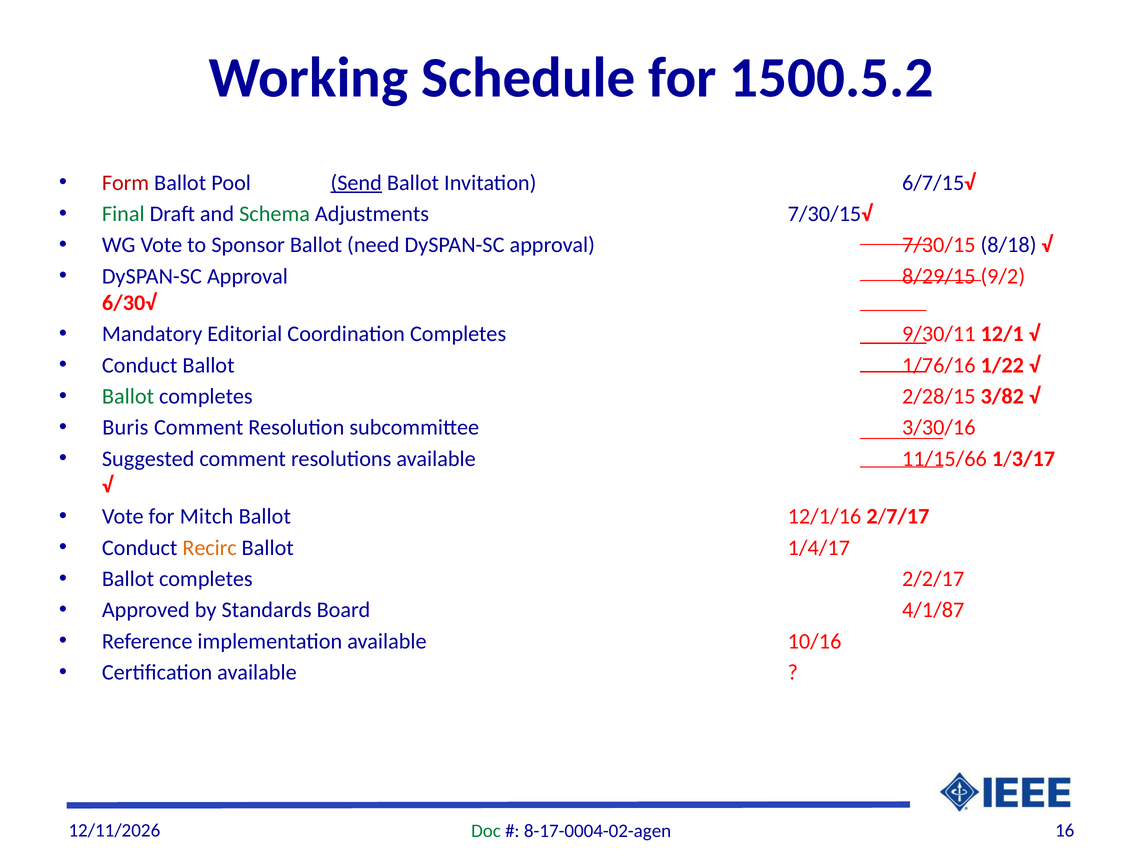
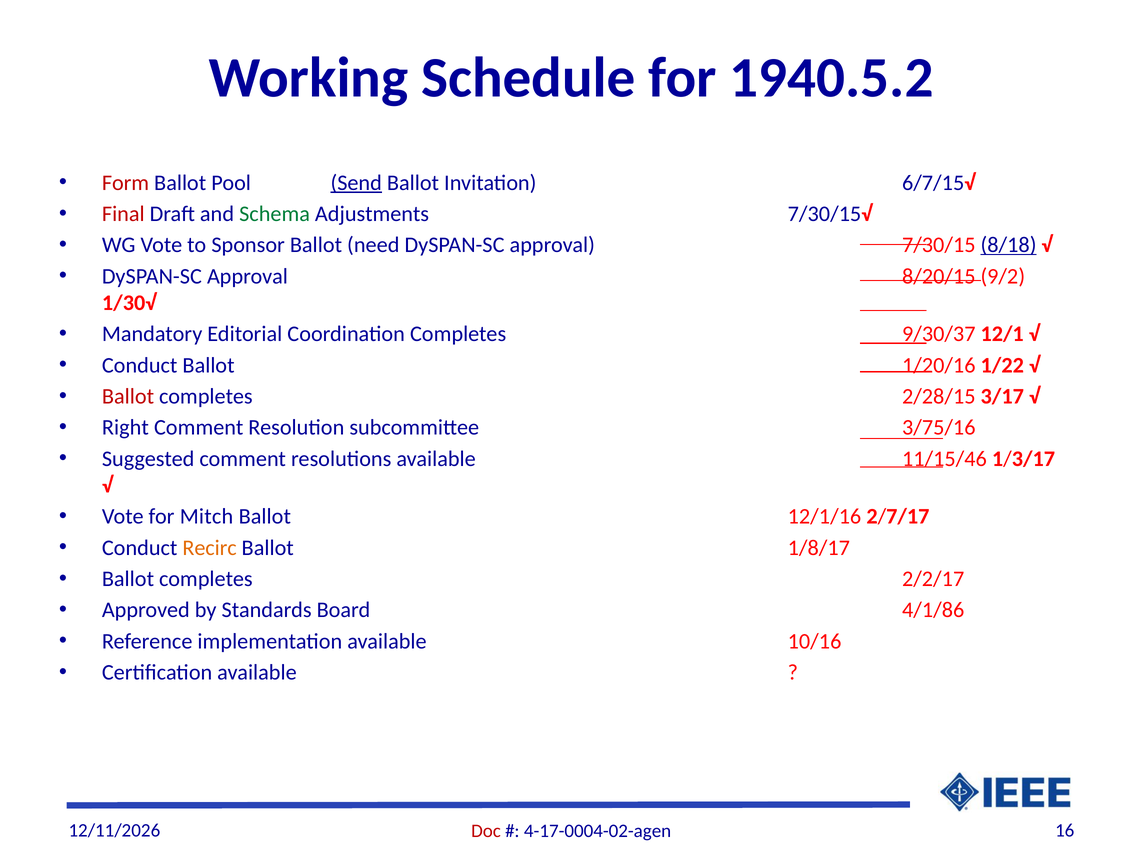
1500.5.2: 1500.5.2 -> 1940.5.2
Final colour: green -> red
8/18 underline: none -> present
8/29/15: 8/29/15 -> 8/20/15
6/30√: 6/30√ -> 1/30√
9/30/11: 9/30/11 -> 9/30/37
1/76/16: 1/76/16 -> 1/20/16
Ballot at (128, 396) colour: green -> red
3/82: 3/82 -> 3/17
Buris: Buris -> Right
3/30/16: 3/30/16 -> 3/75/16
11/15/66: 11/15/66 -> 11/15/46
1/4/17: 1/4/17 -> 1/8/17
4/1/87: 4/1/87 -> 4/1/86
Doc colour: green -> red
8-17-0004-02-agen: 8-17-0004-02-agen -> 4-17-0004-02-agen
